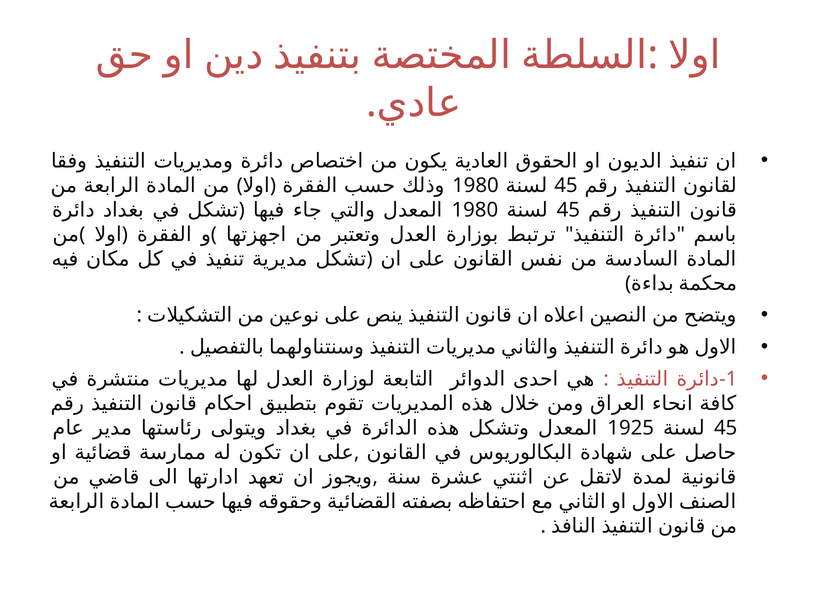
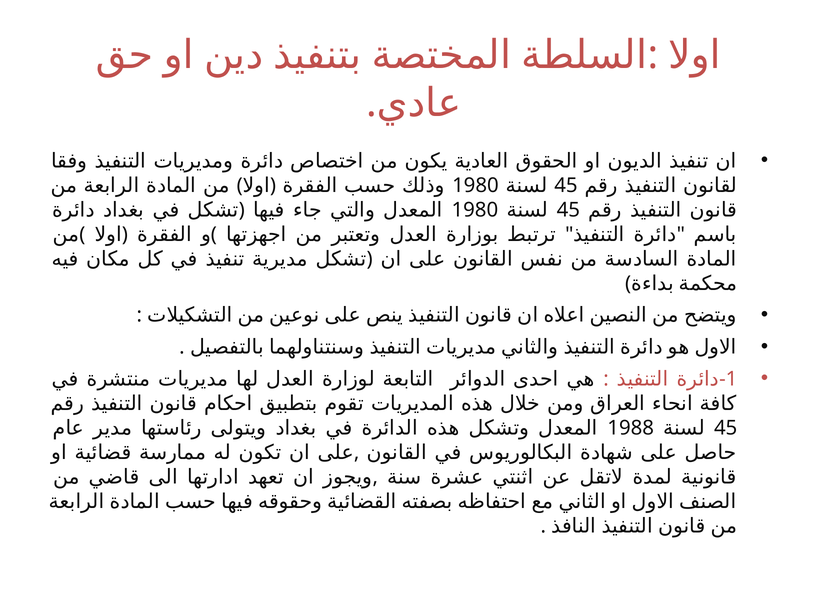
1925: 1925 -> 1988
